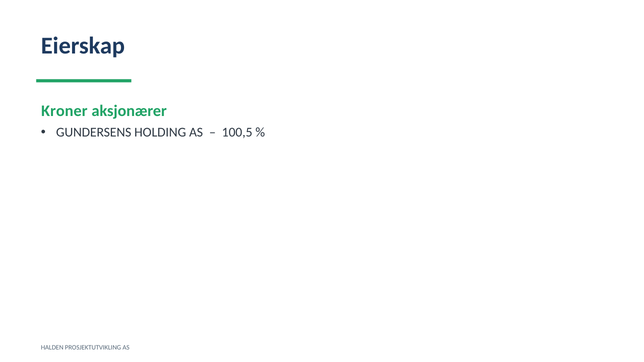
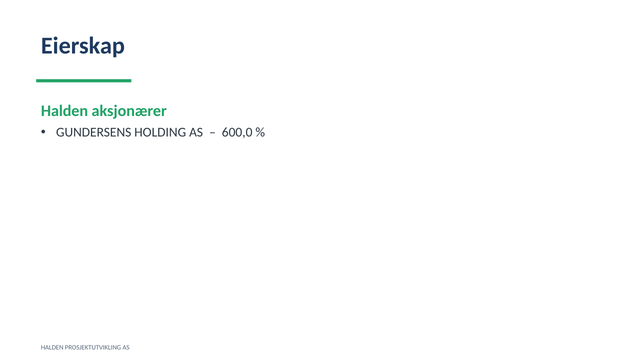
Kroner at (64, 111): Kroner -> Halden
100,5: 100,5 -> 600,0
